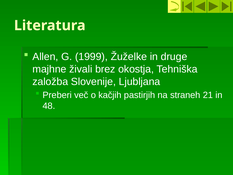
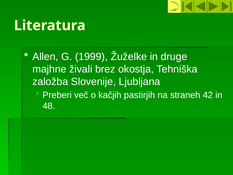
21: 21 -> 42
